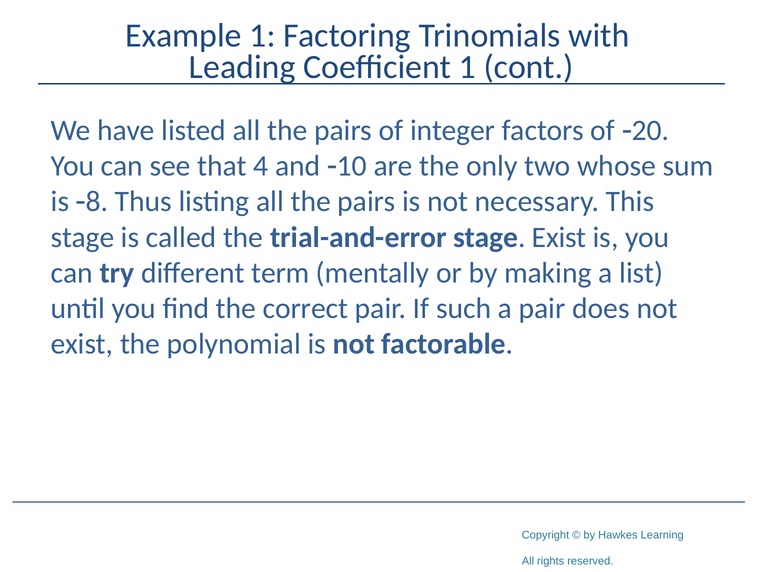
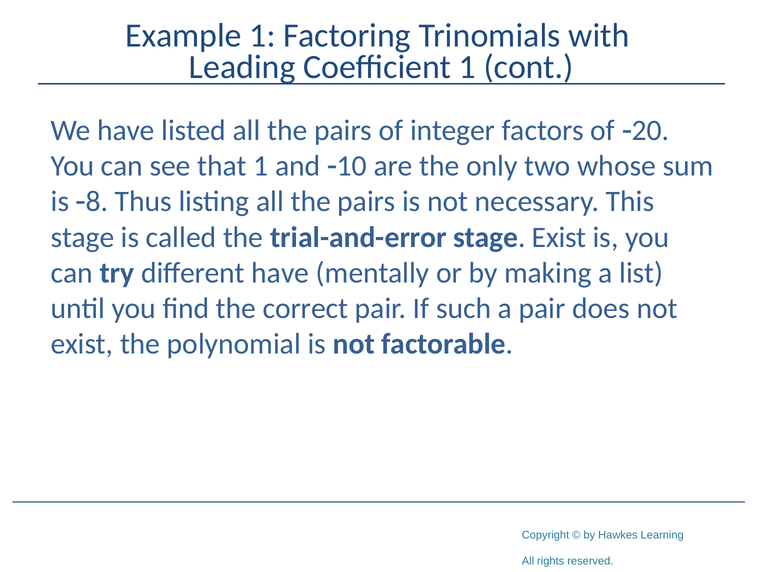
that 4: 4 -> 1
different term: term -> have
